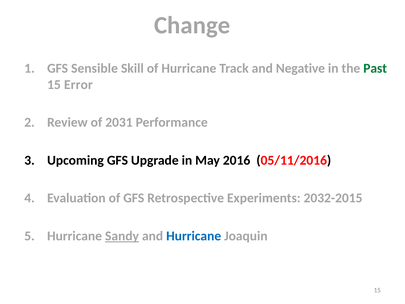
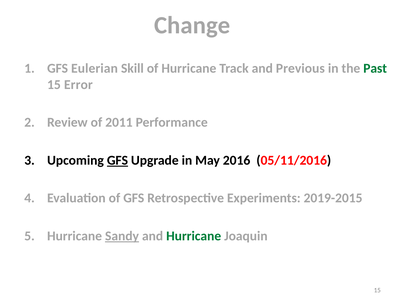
Sensible: Sensible -> Eulerian
Negative: Negative -> Previous
2031: 2031 -> 2011
GFS at (117, 160) underline: none -> present
2032-2015: 2032-2015 -> 2019-2015
Hurricane at (194, 236) colour: blue -> green
